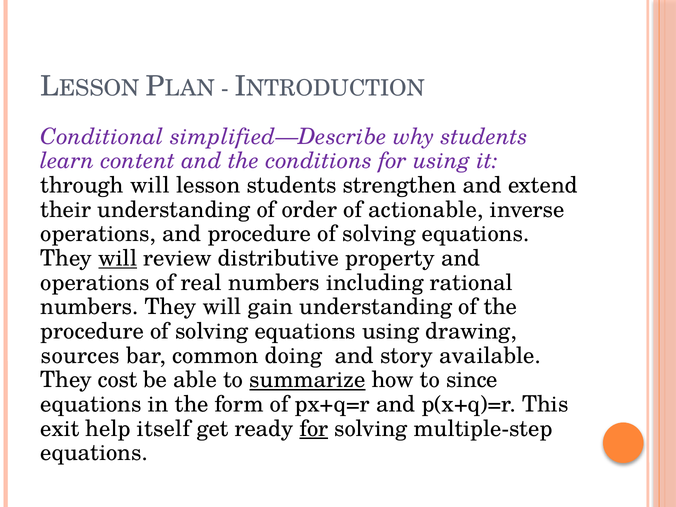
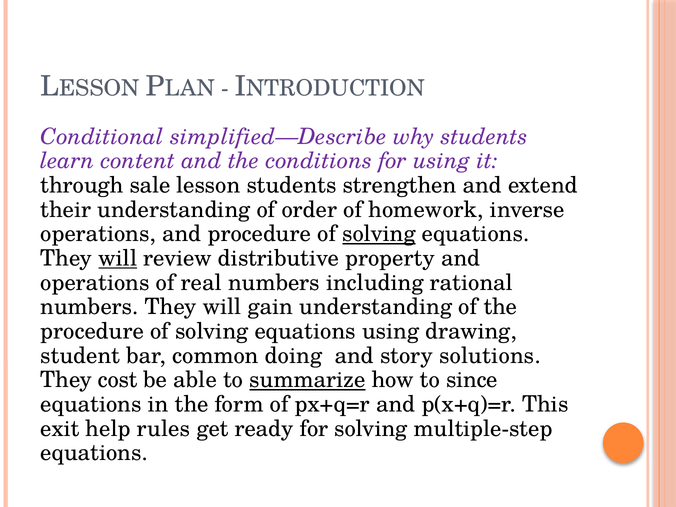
through will: will -> sale
actionable: actionable -> homework
solving at (379, 234) underline: none -> present
sources: sources -> student
available: available -> solutions
itself: itself -> rules
for at (314, 429) underline: present -> none
